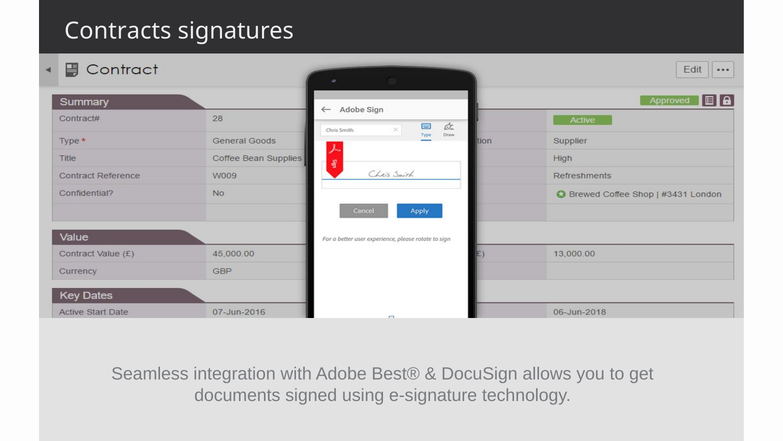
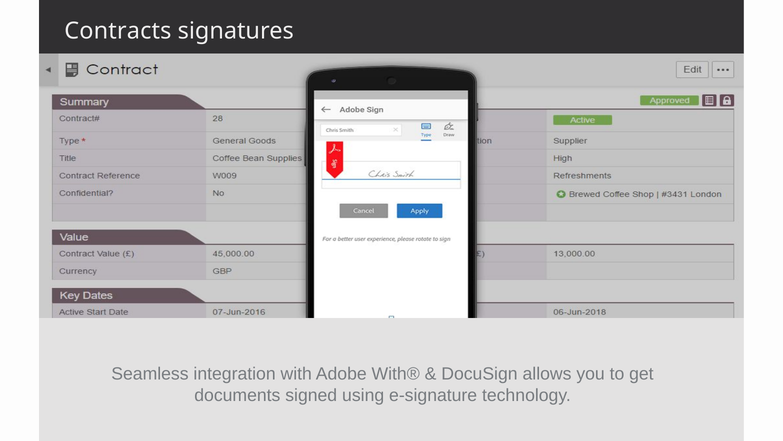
Best®: Best® -> With®
